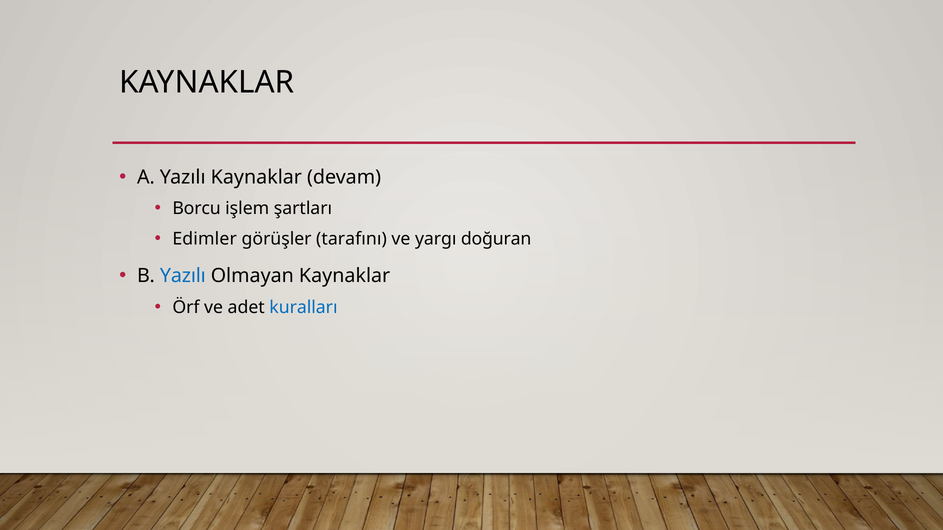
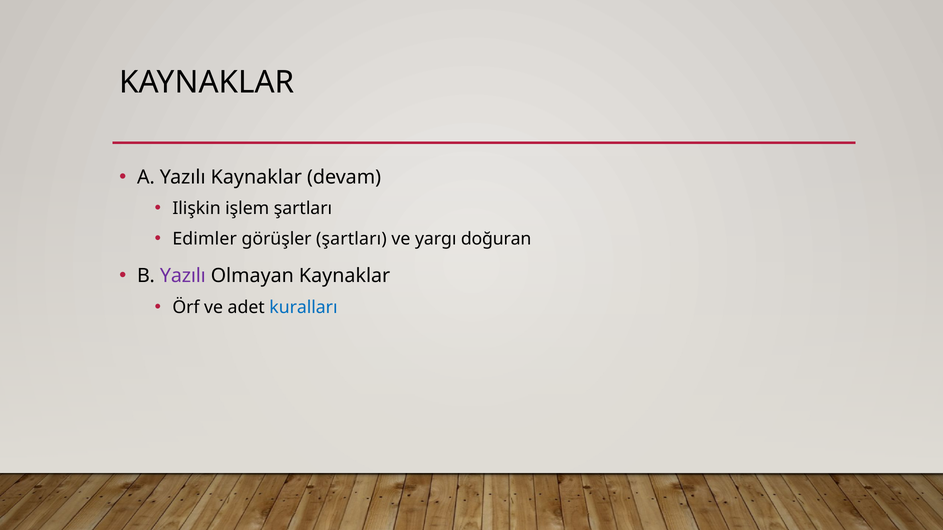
Borcu: Borcu -> Ilişkin
görüşler tarafını: tarafını -> şartları
Yazılı at (183, 276) colour: blue -> purple
